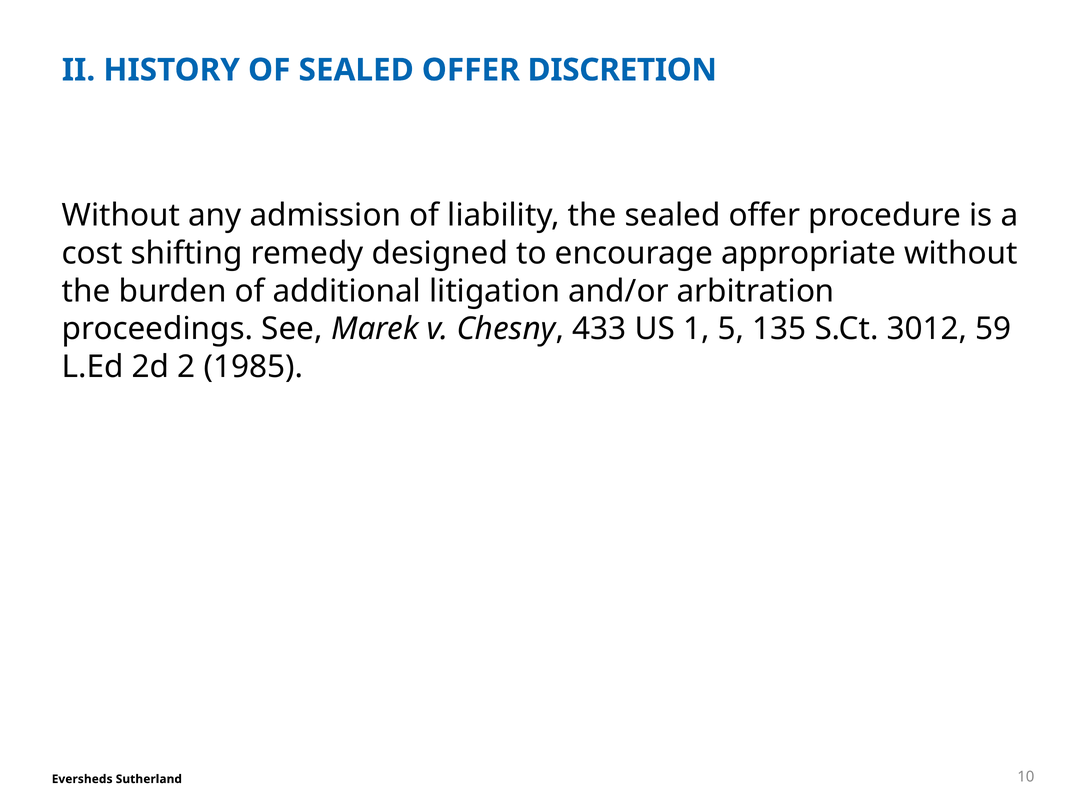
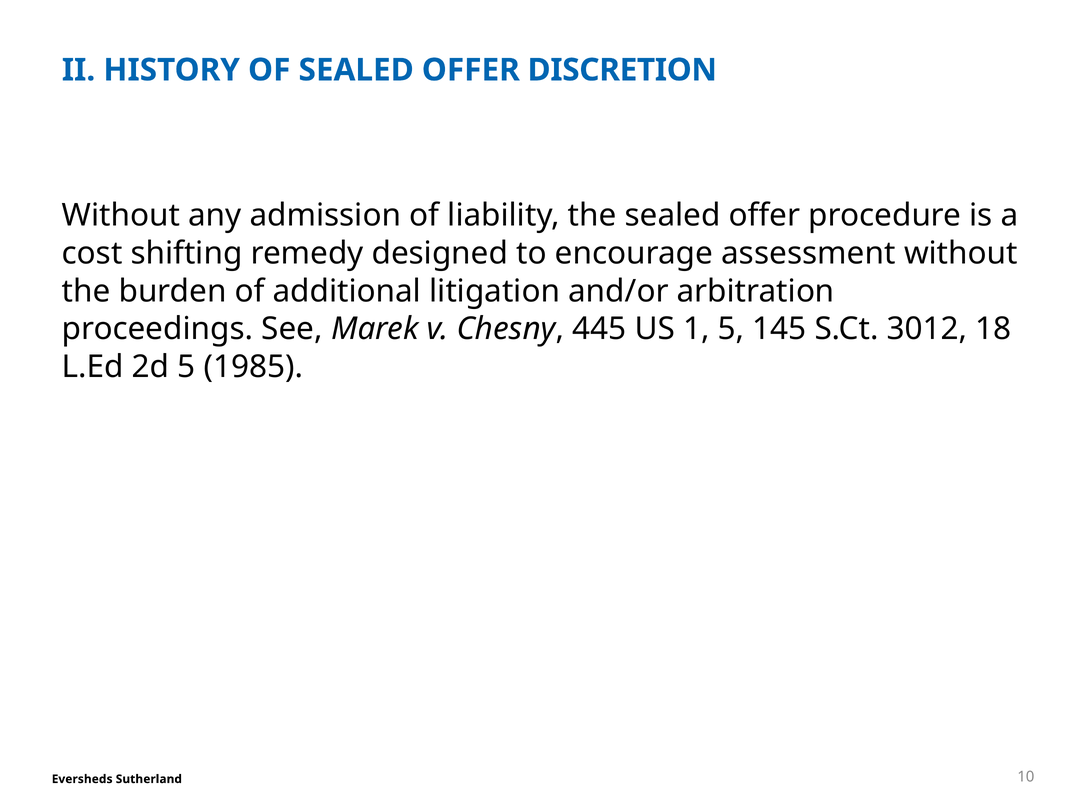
appropriate: appropriate -> assessment
433: 433 -> 445
135: 135 -> 145
59: 59 -> 18
2d 2: 2 -> 5
